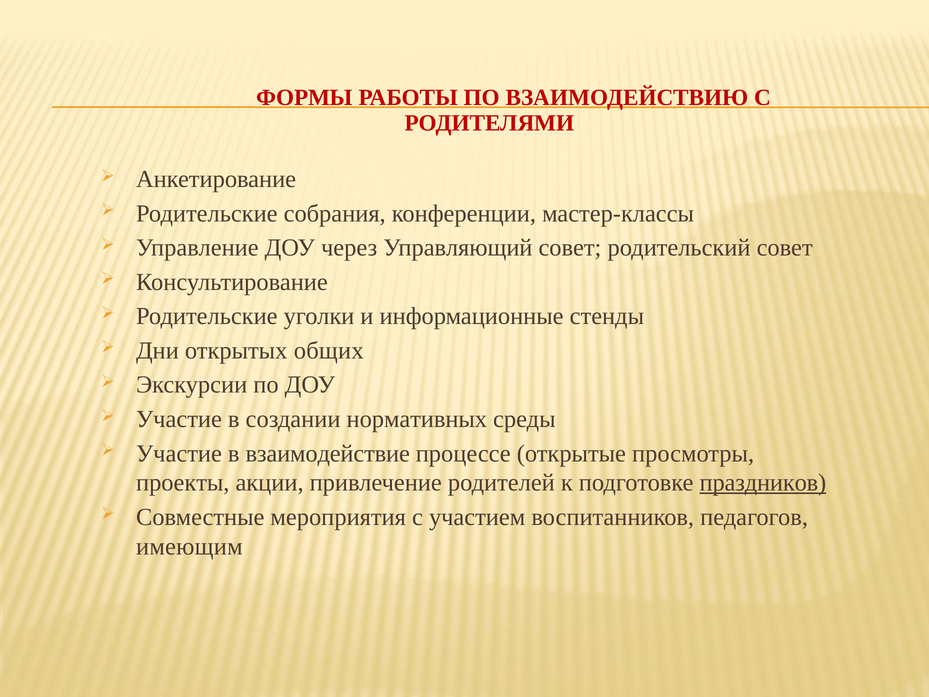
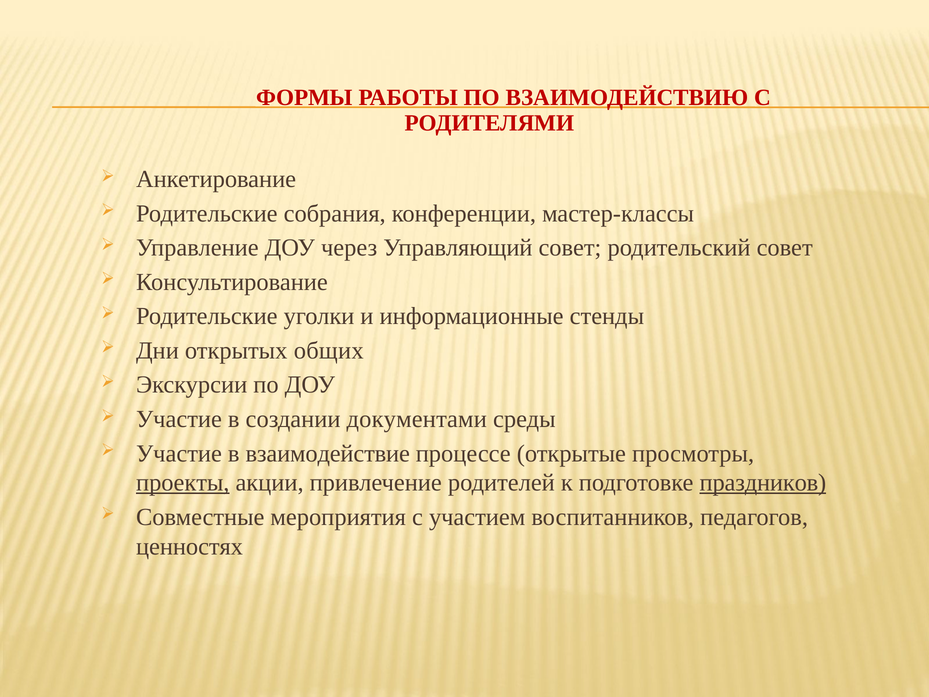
нормативных: нормативных -> документами
проекты underline: none -> present
имеющим: имеющим -> ценностях
